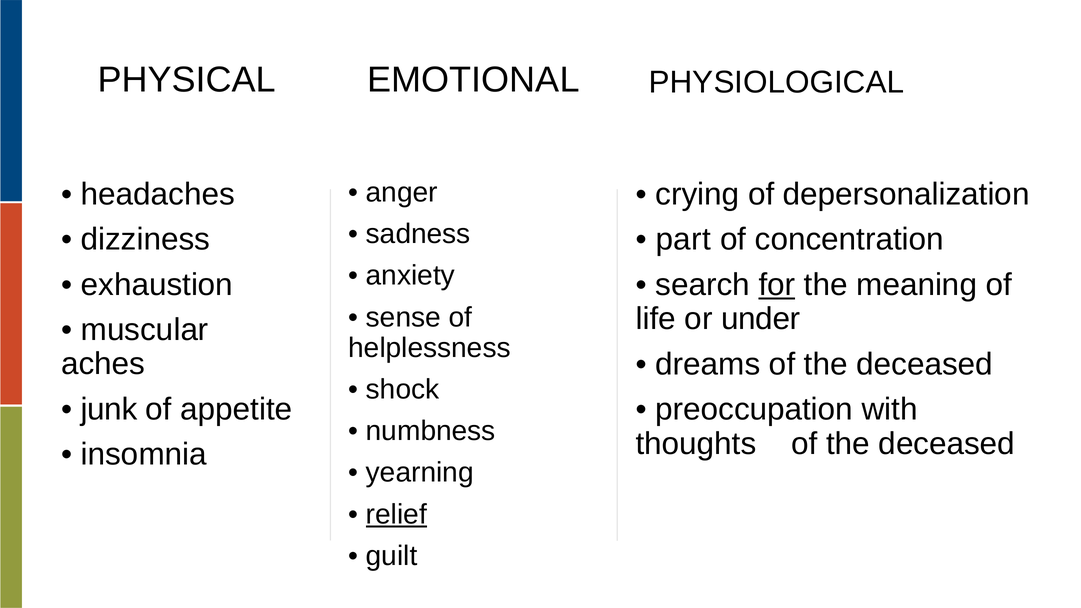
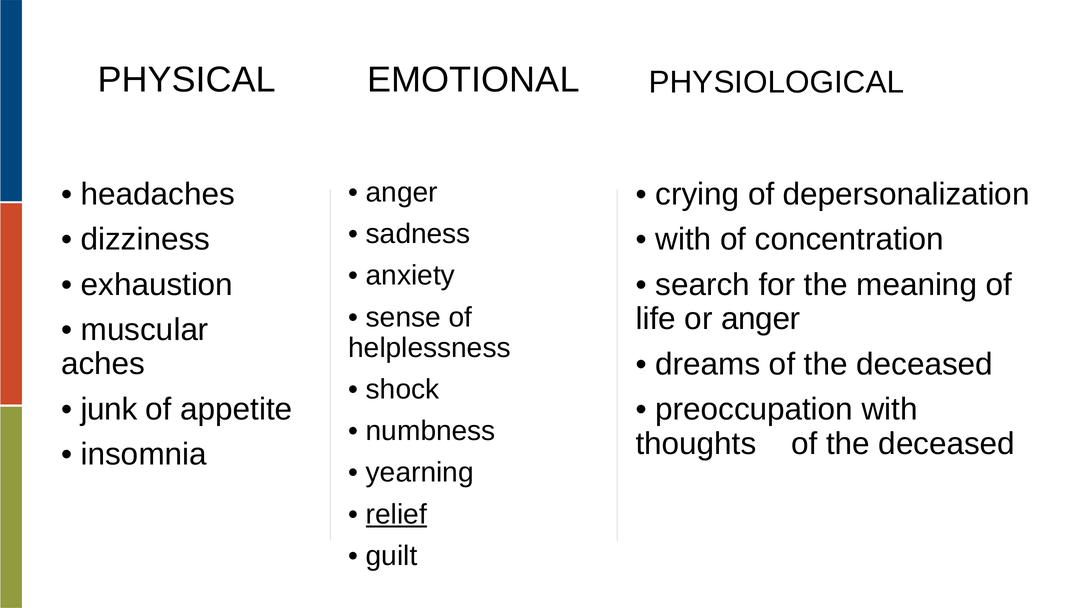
part at (683, 240): part -> with
for underline: present -> none
or under: under -> anger
